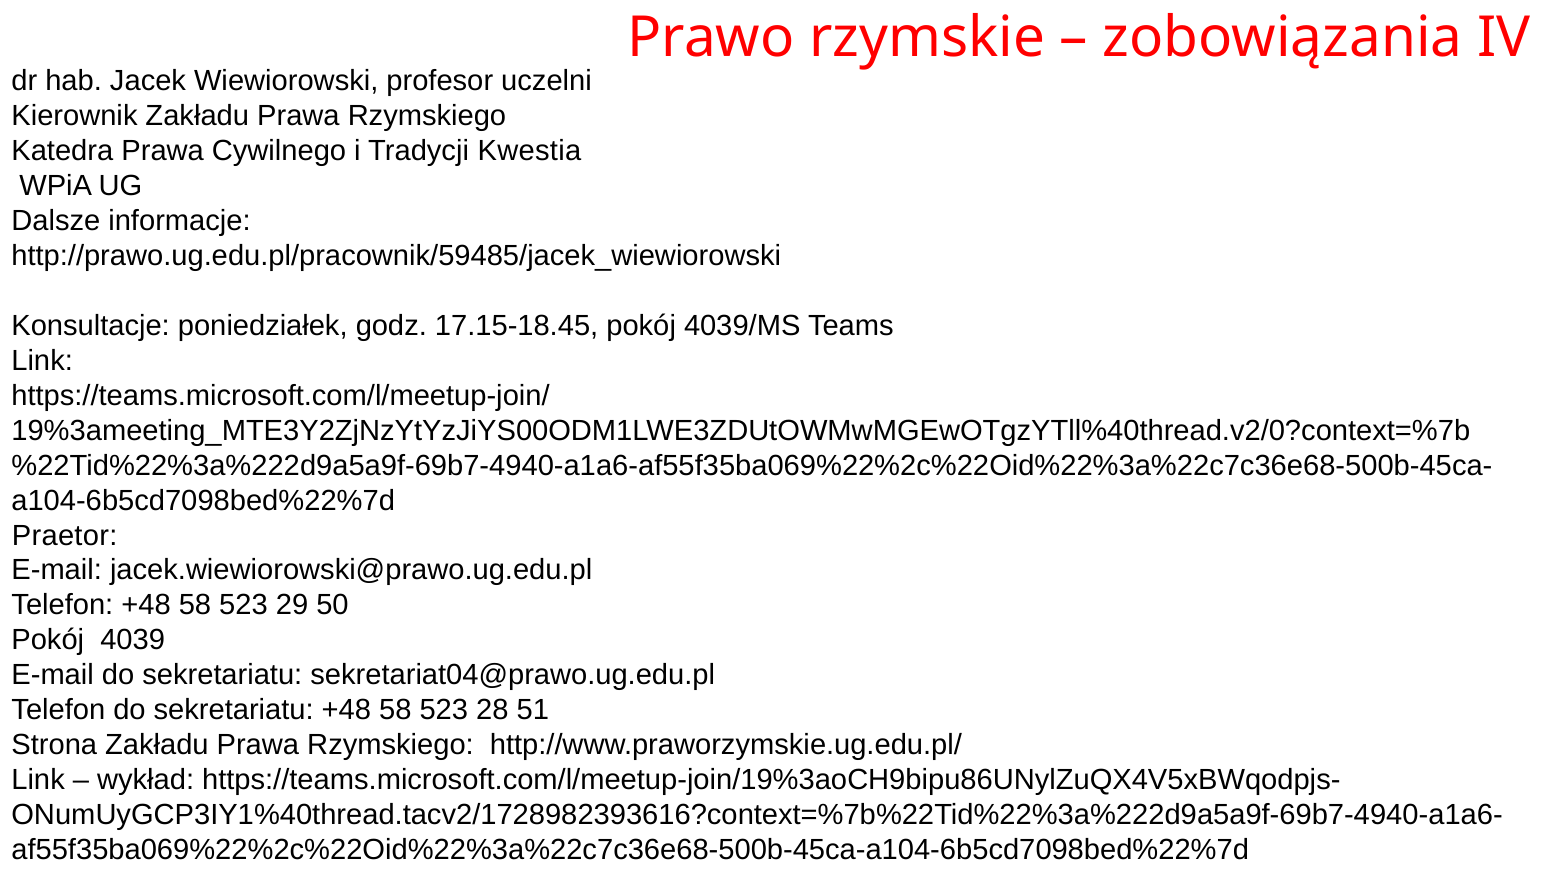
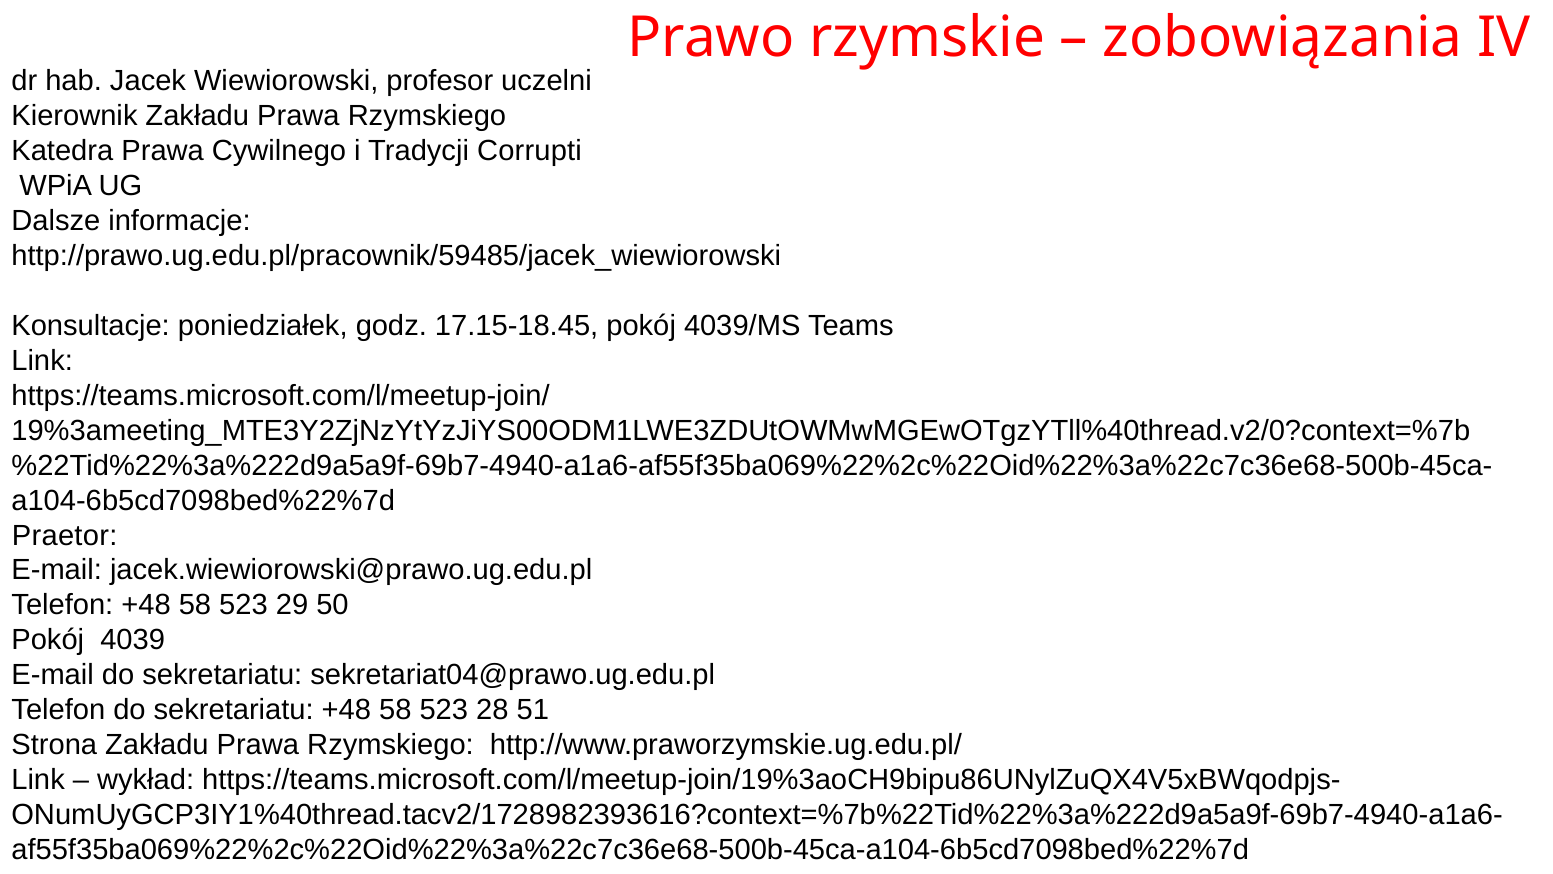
Kwestia: Kwestia -> Corrupti
